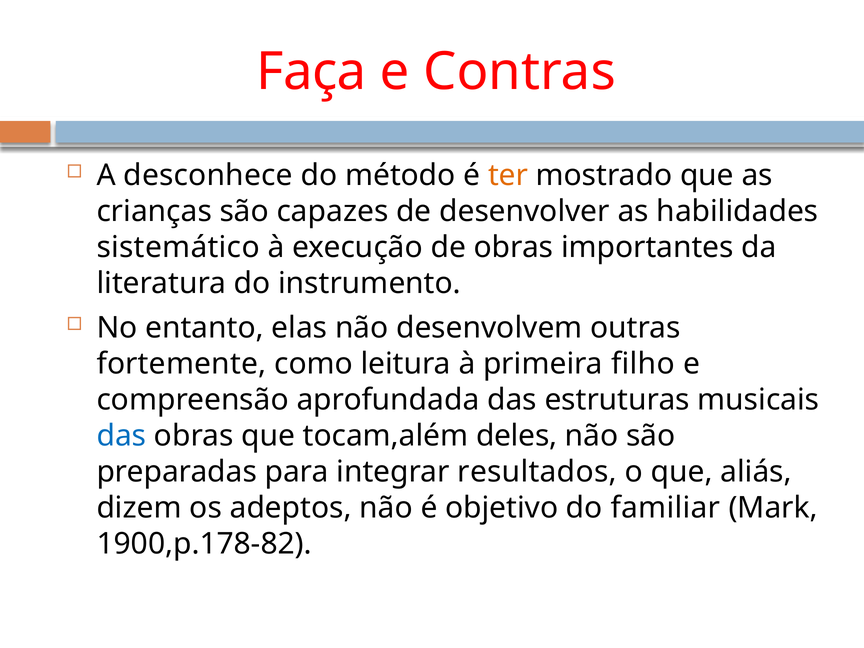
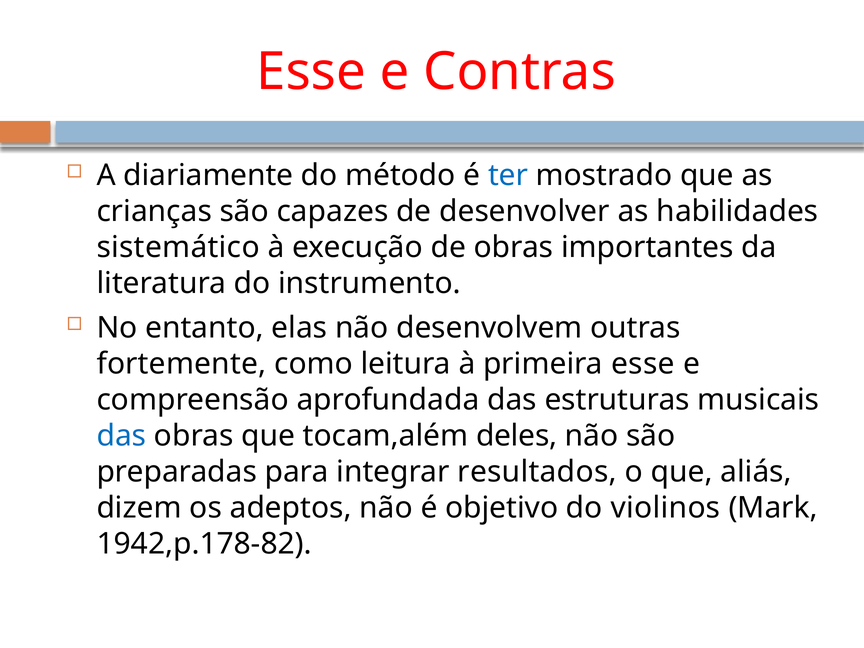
Faça at (311, 72): Faça -> Esse
desconhece: desconhece -> diariamente
ter colour: orange -> blue
primeira filho: filho -> esse
familiar: familiar -> violinos
1900,p.178-82: 1900,p.178-82 -> 1942,p.178-82
